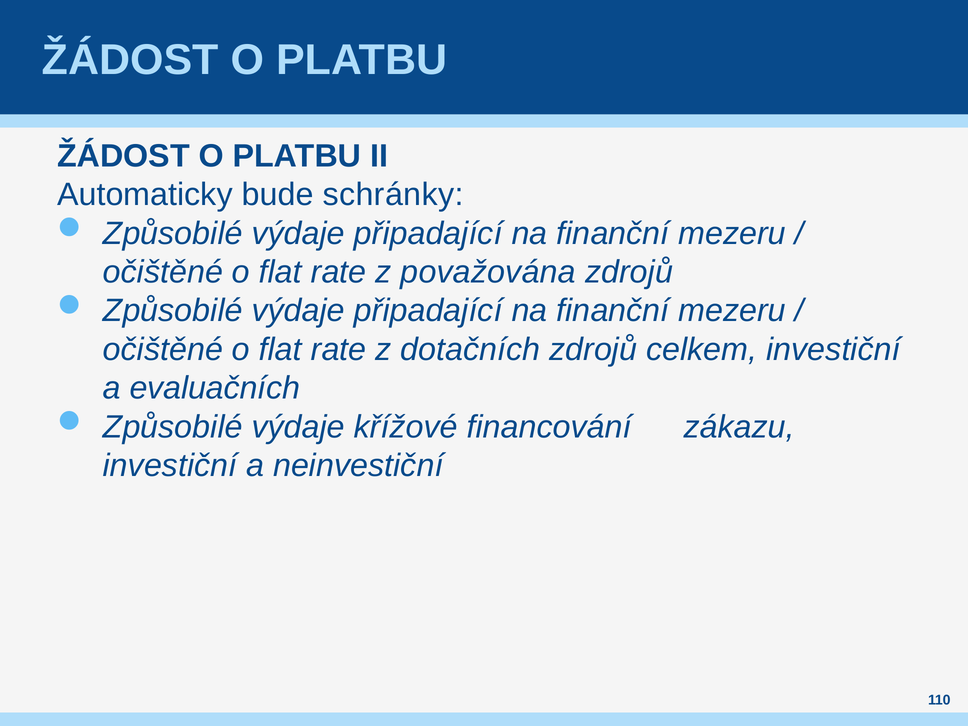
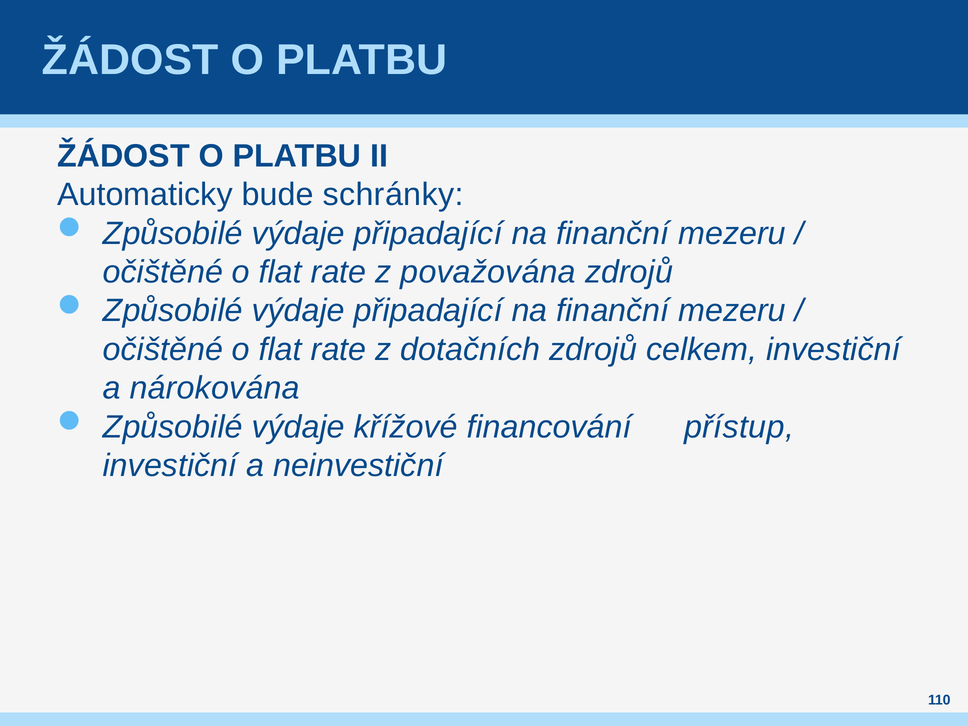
evaluačních: evaluačních -> nárokována
zákazu: zákazu -> přístup
